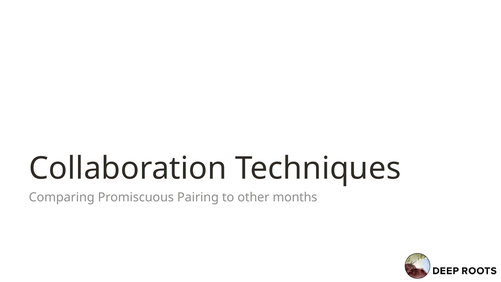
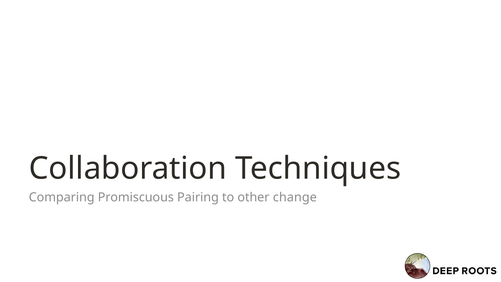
months: months -> change
